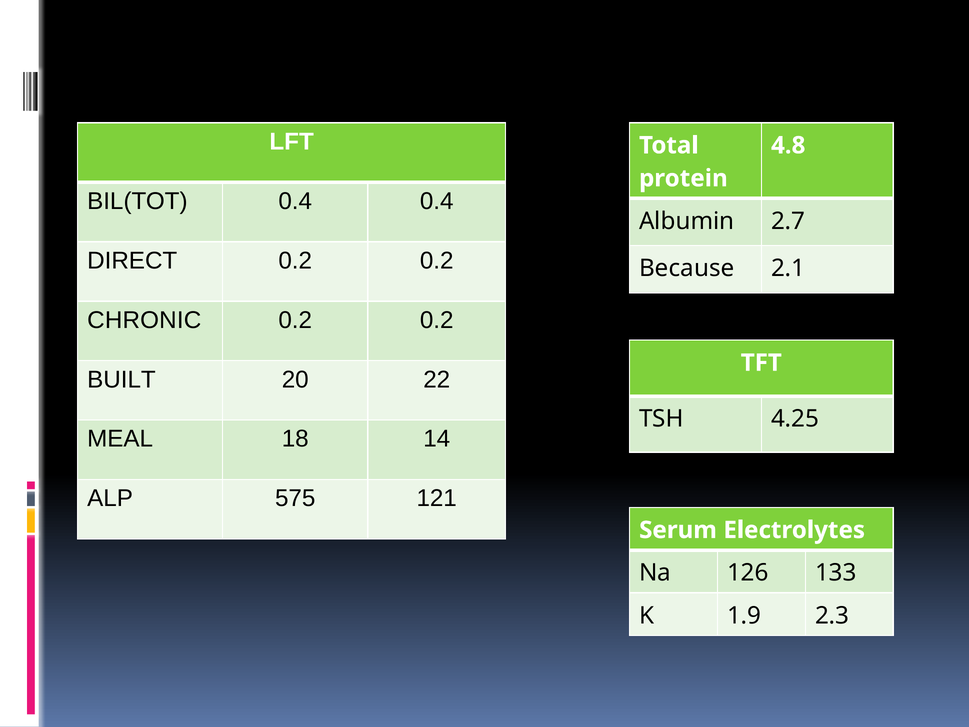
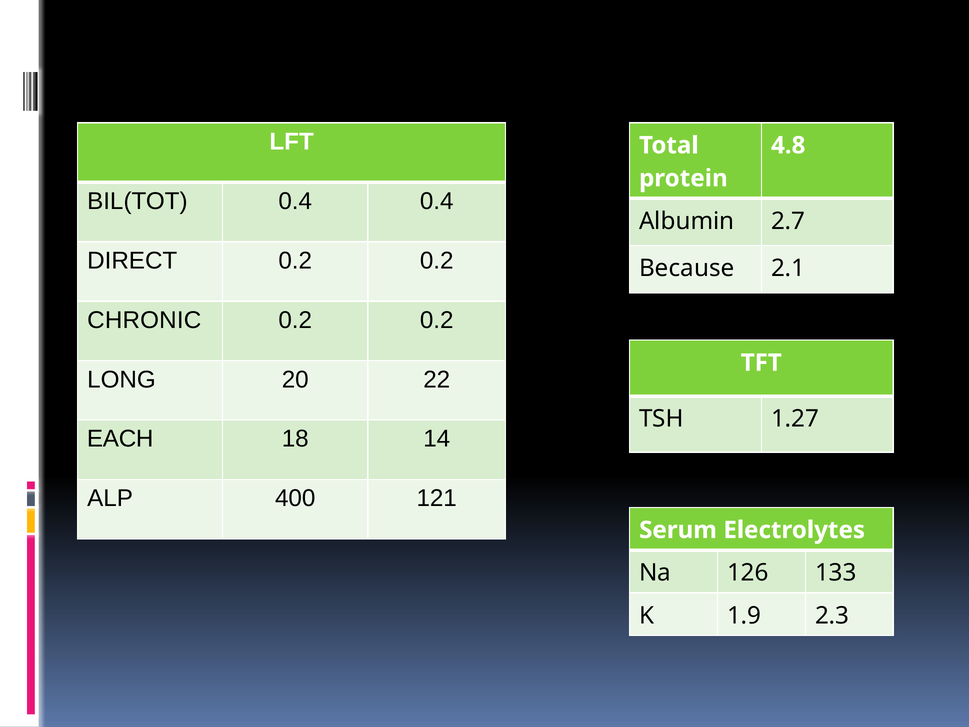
BUILT: BUILT -> LONG
4.25: 4.25 -> 1.27
MEAL: MEAL -> EACH
575: 575 -> 400
